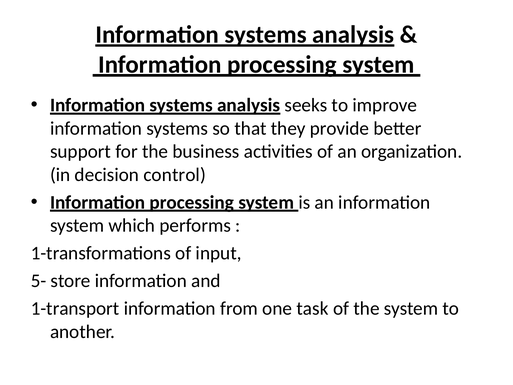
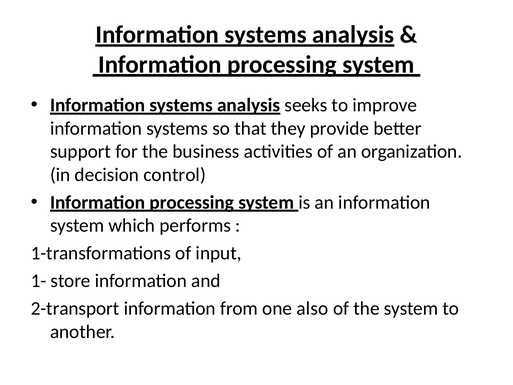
5-: 5- -> 1-
1-transport: 1-transport -> 2-transport
task: task -> also
